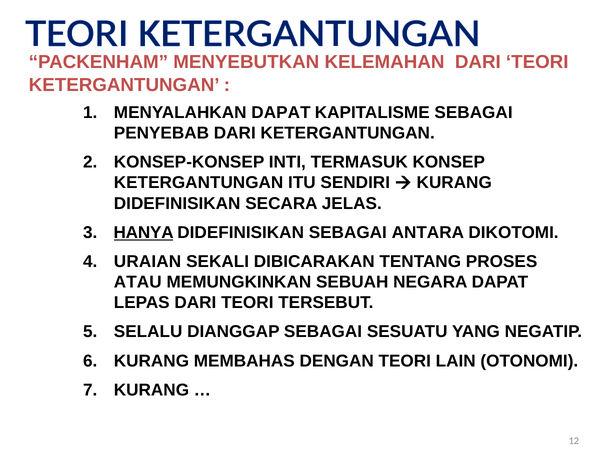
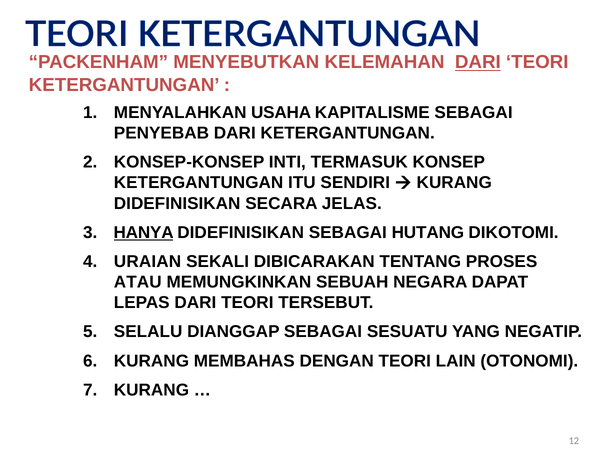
DARI at (478, 62) underline: none -> present
MENYALAHKAN DAPAT: DAPAT -> USAHA
ANTARA: ANTARA -> HUTANG
